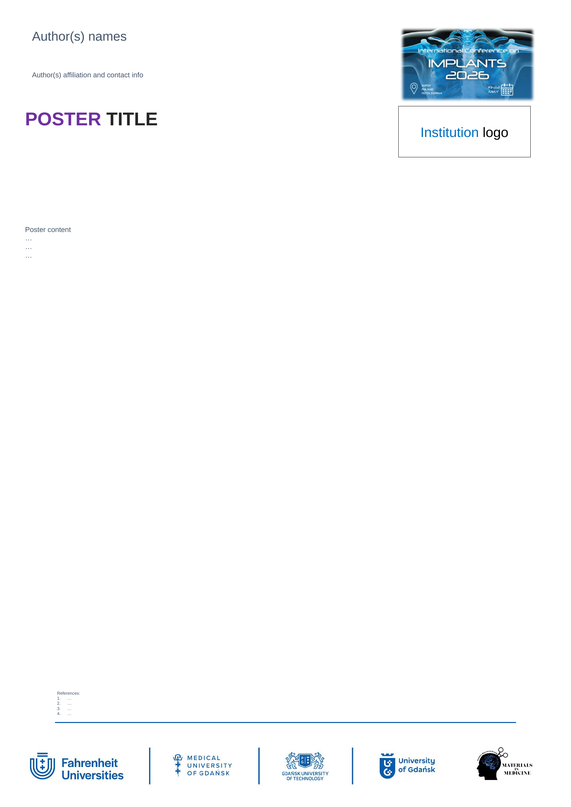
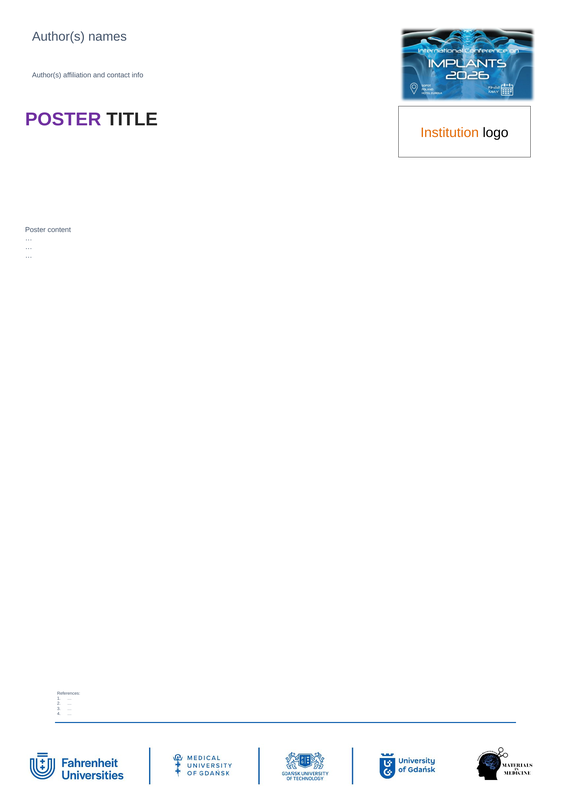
Institution colour: blue -> orange
